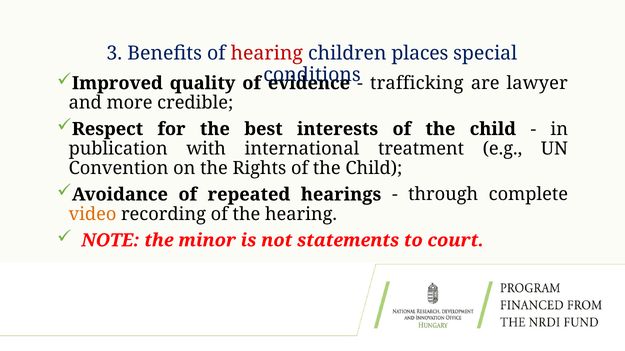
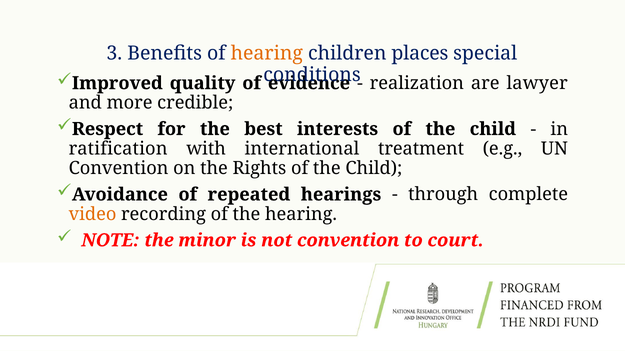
hearing at (267, 54) colour: red -> orange
trafficking: trafficking -> realization
publication: publication -> ratification
not statements: statements -> convention
